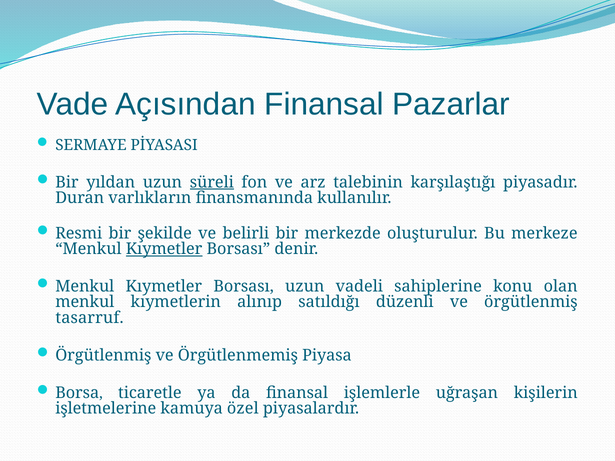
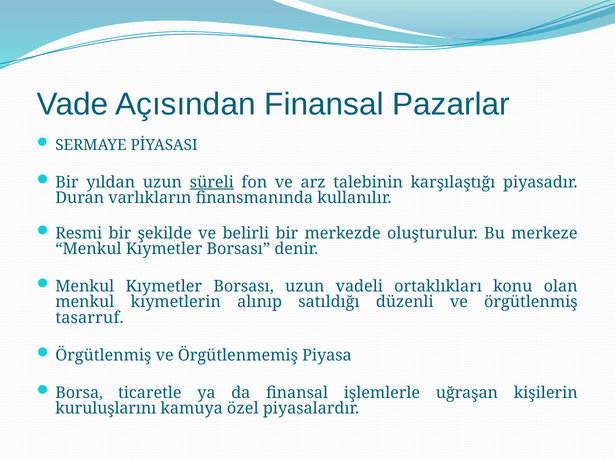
Kıymetler at (164, 249) underline: present -> none
sahiplerine: sahiplerine -> ortaklıkları
işletmelerine: işletmelerine -> kuruluşlarını
